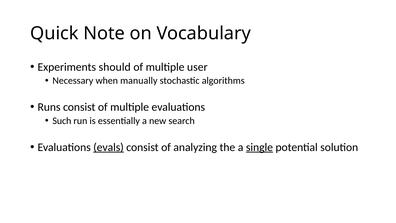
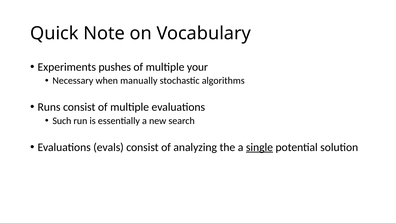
should: should -> pushes
user: user -> your
evals underline: present -> none
